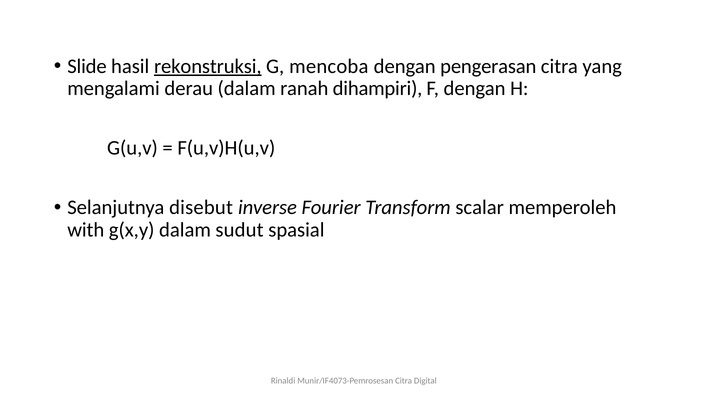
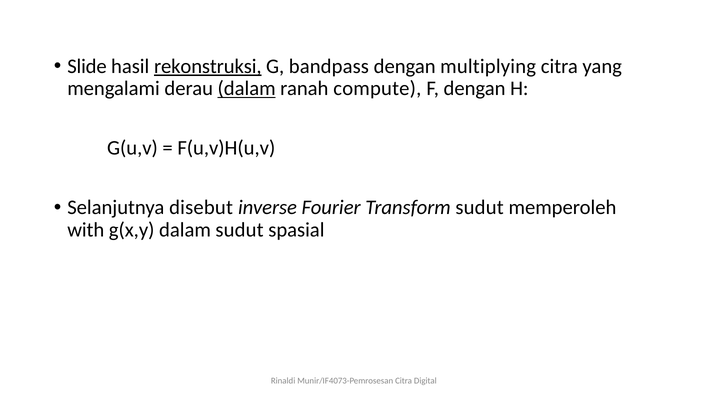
mencoba: mencoba -> bandpass
pengerasan: pengerasan -> multiplying
dalam at (247, 88) underline: none -> present
dihampiri: dihampiri -> compute
Transform scalar: scalar -> sudut
